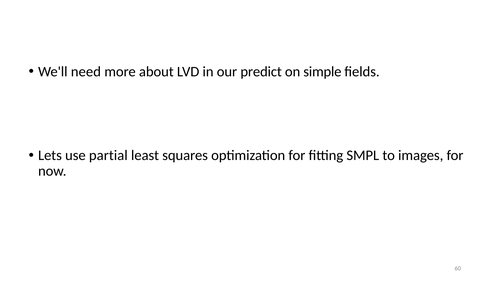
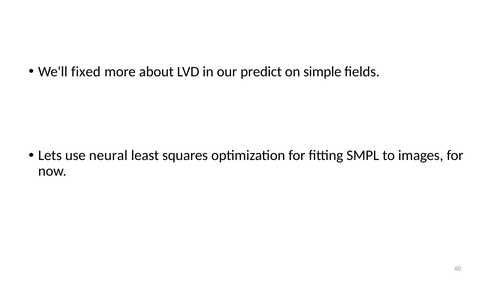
need: need -> fixed
partial: partial -> neural
